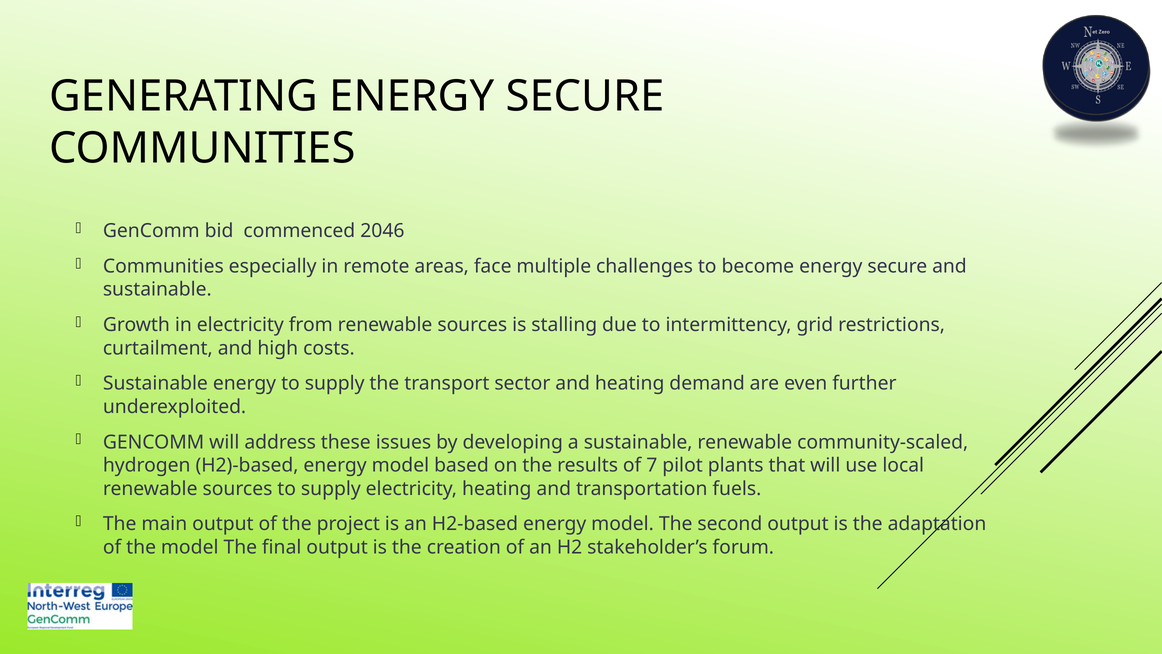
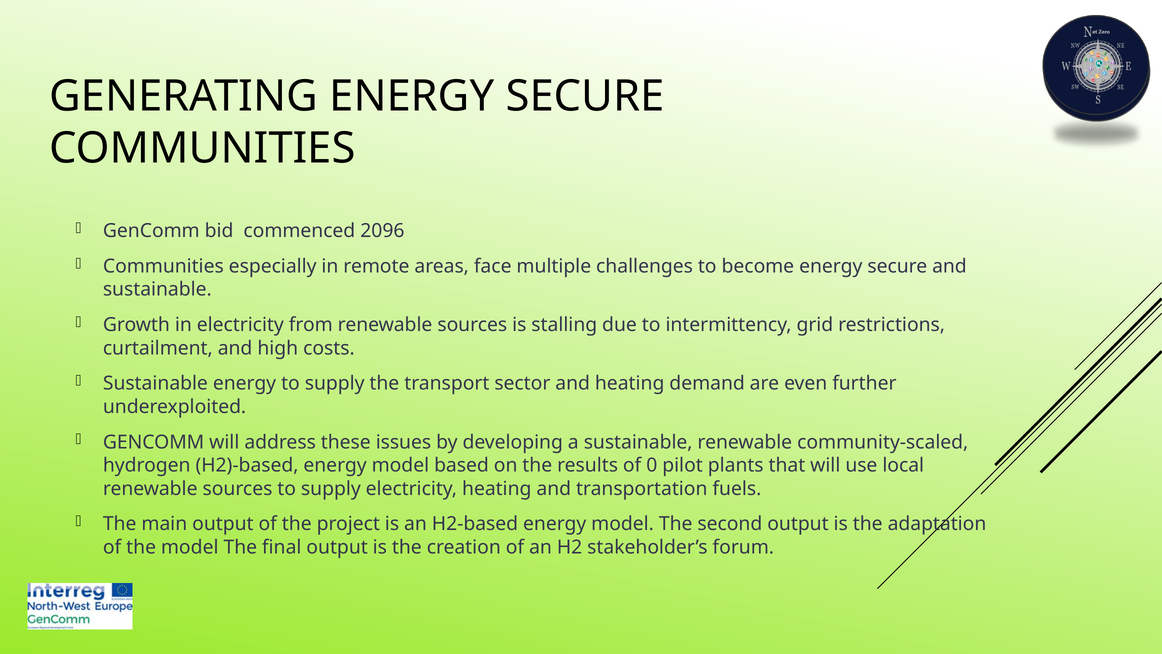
2046: 2046 -> 2096
7: 7 -> 0
